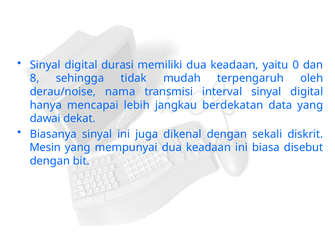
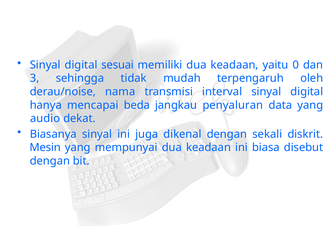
durasi: durasi -> sesuai
8: 8 -> 3
lebih: lebih -> beda
berdekatan: berdekatan -> penyaluran
dawai: dawai -> audio
